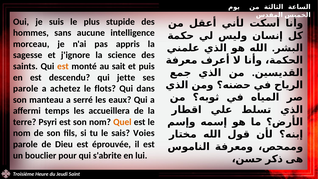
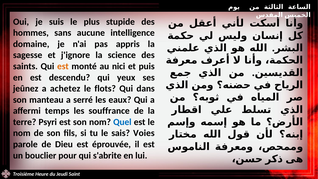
morceau: morceau -> domaine
sait: sait -> nici
jette: jette -> yeux
parole at (26, 89): parole -> jeûnez
accueillera: accueillera -> souffrance
Quel colour: orange -> blue
